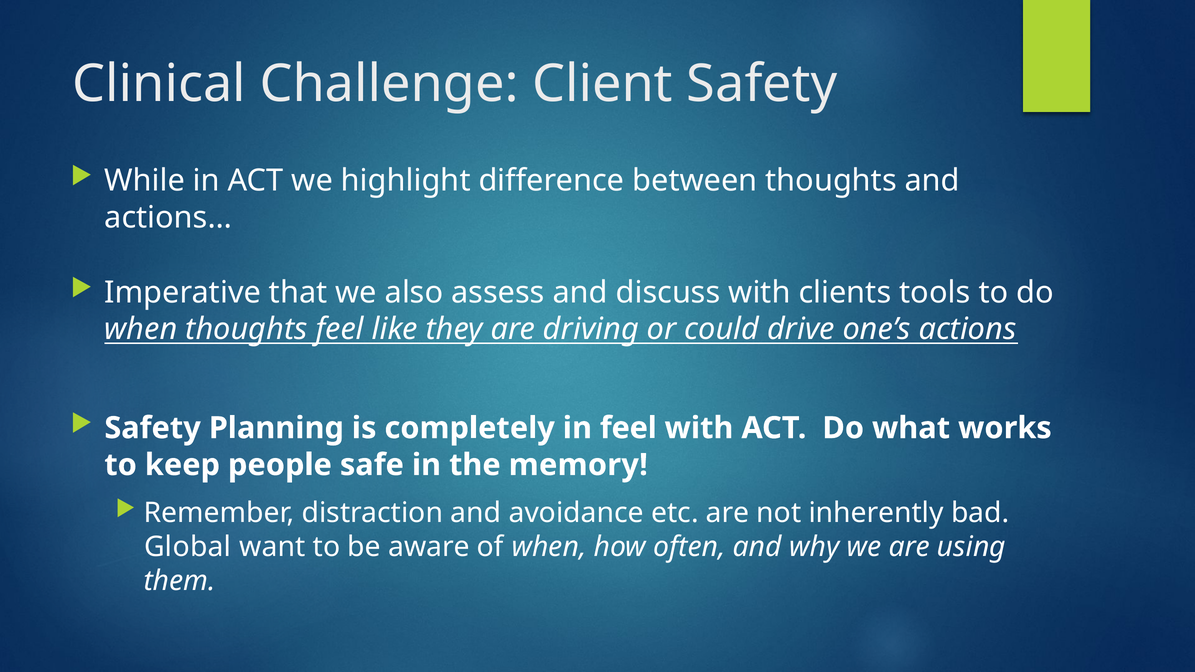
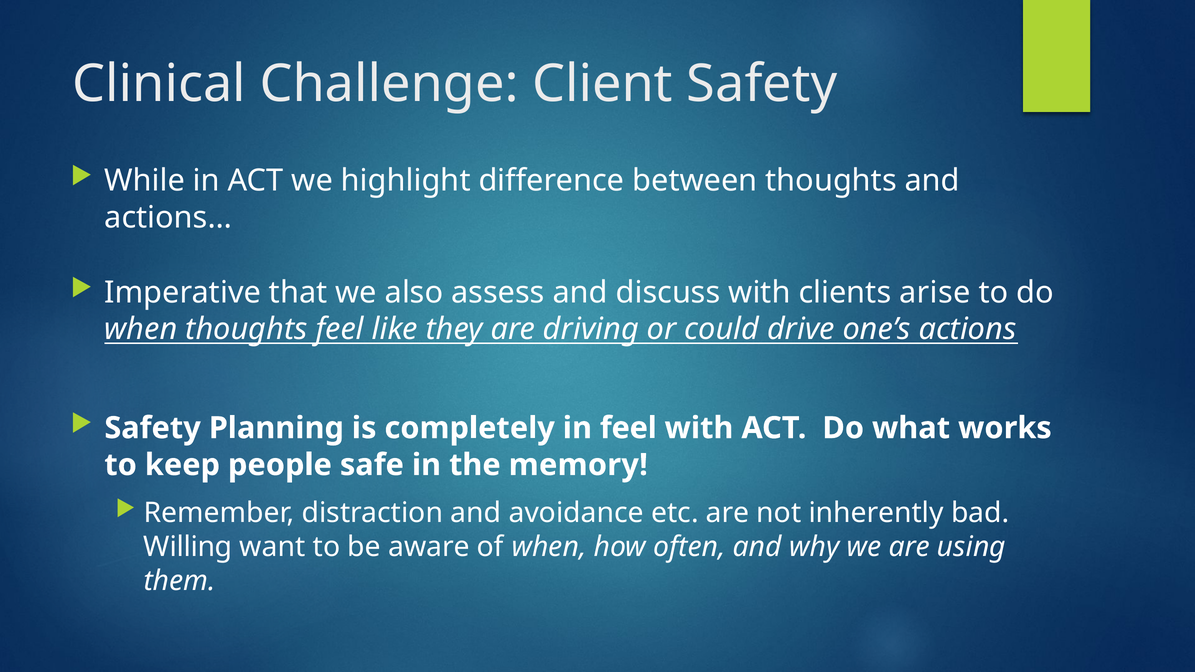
tools: tools -> arise
Global: Global -> Willing
